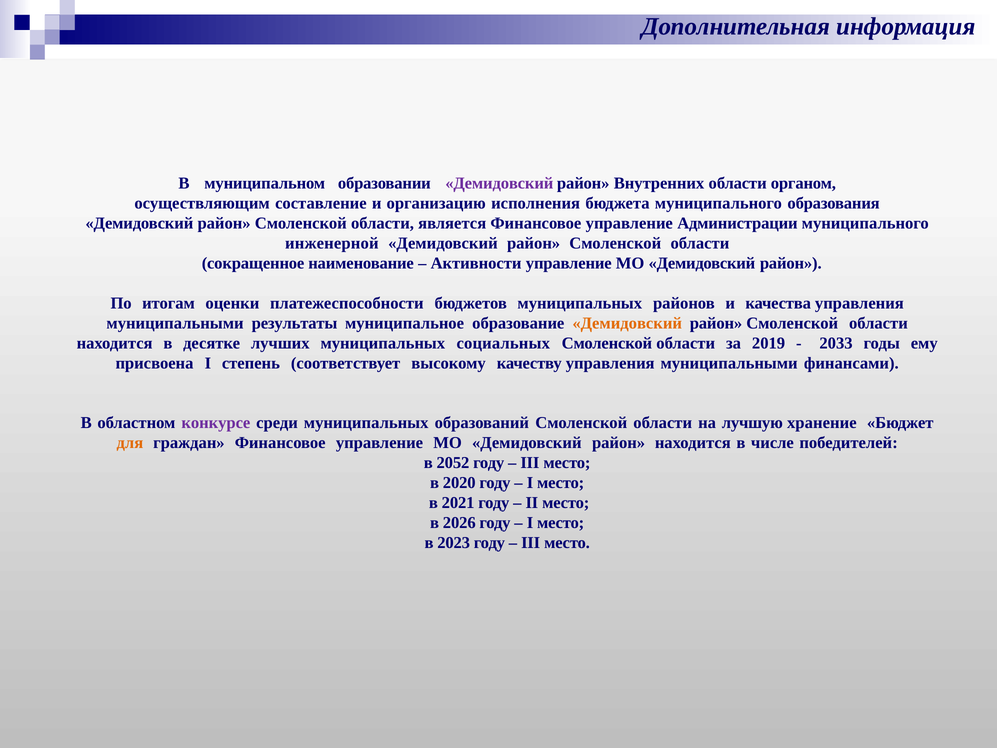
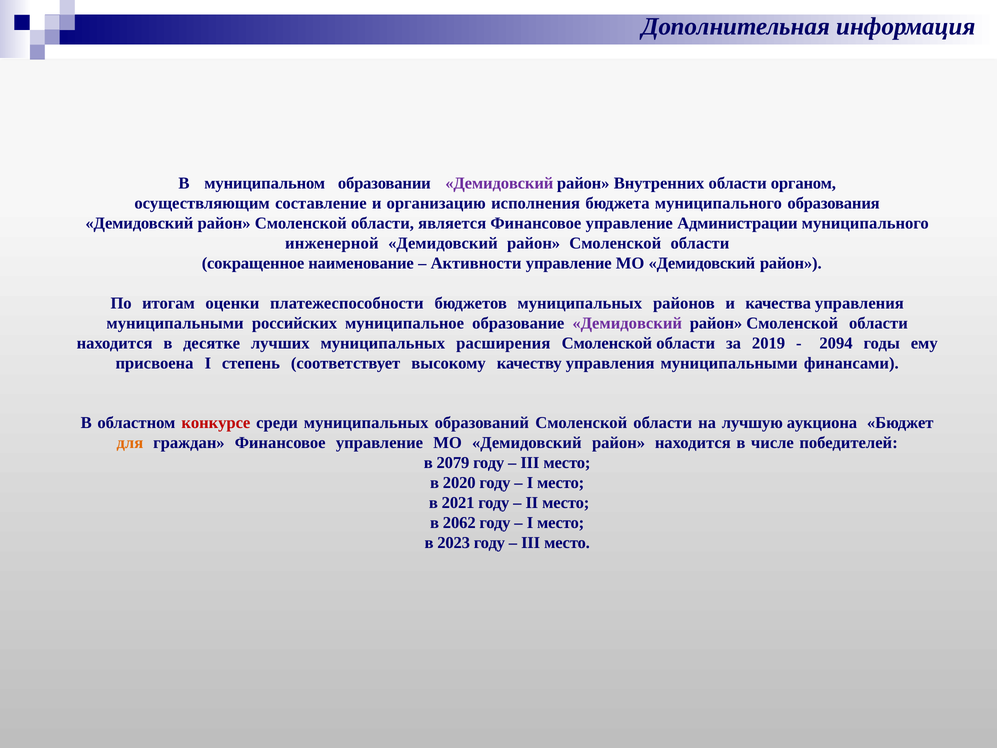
результаты: результаты -> российских
Демидовский at (627, 323) colour: orange -> purple
социальных: социальных -> расширения
2033: 2033 -> 2094
конкурсе colour: purple -> red
хранение: хранение -> аукциона
2052: 2052 -> 2079
2026: 2026 -> 2062
